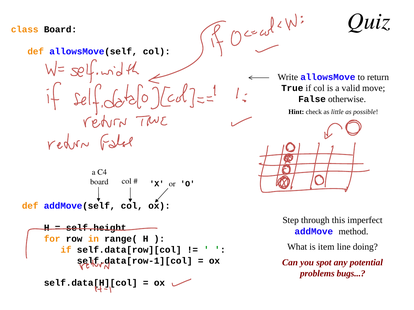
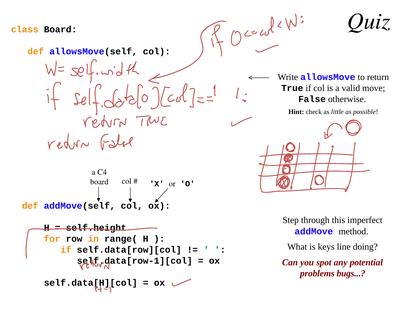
item: item -> keys
